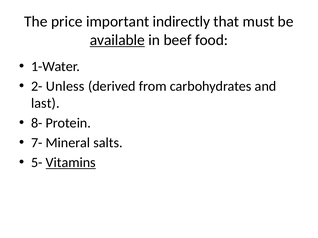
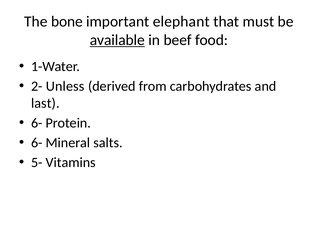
price: price -> bone
indirectly: indirectly -> elephant
8- at (37, 123): 8- -> 6-
7- at (37, 143): 7- -> 6-
Vitamins underline: present -> none
